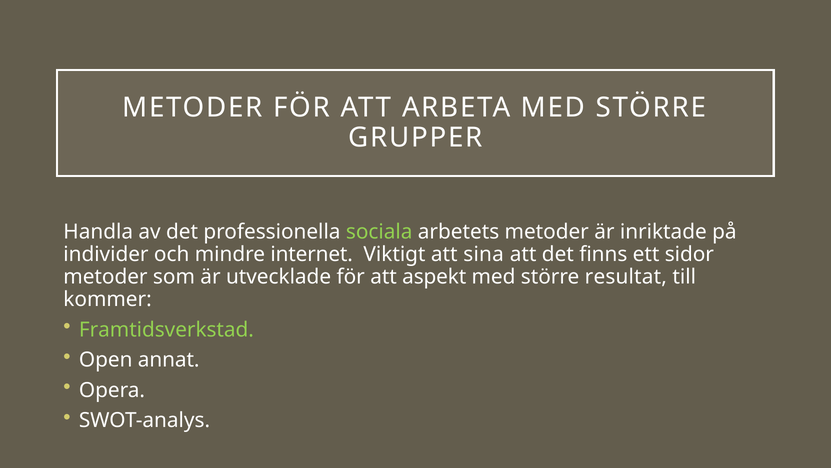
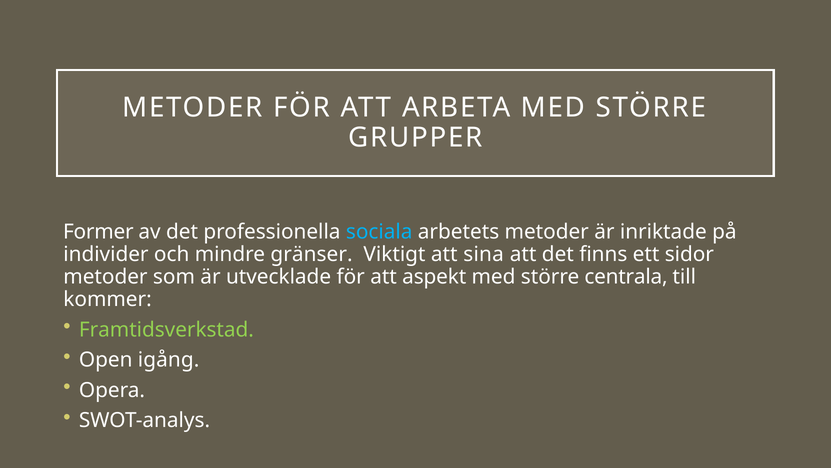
Handla: Handla -> Former
sociala colour: light green -> light blue
internet: internet -> gränser
resultat: resultat -> centrala
annat: annat -> igång
